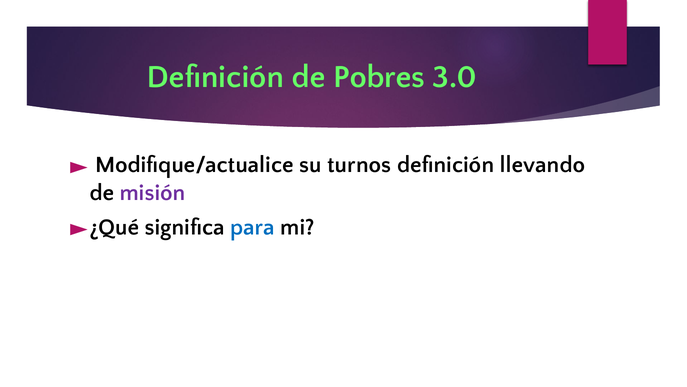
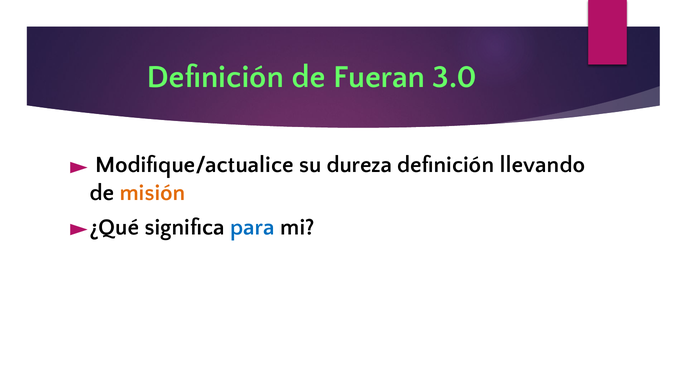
Pobres: Pobres -> Fueran
turnos: turnos -> dureza
misión colour: purple -> orange
